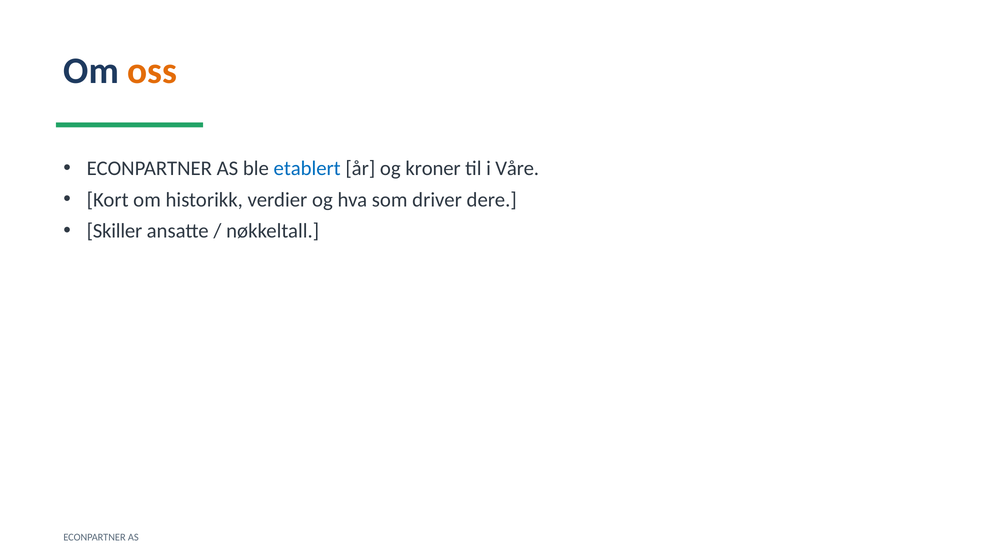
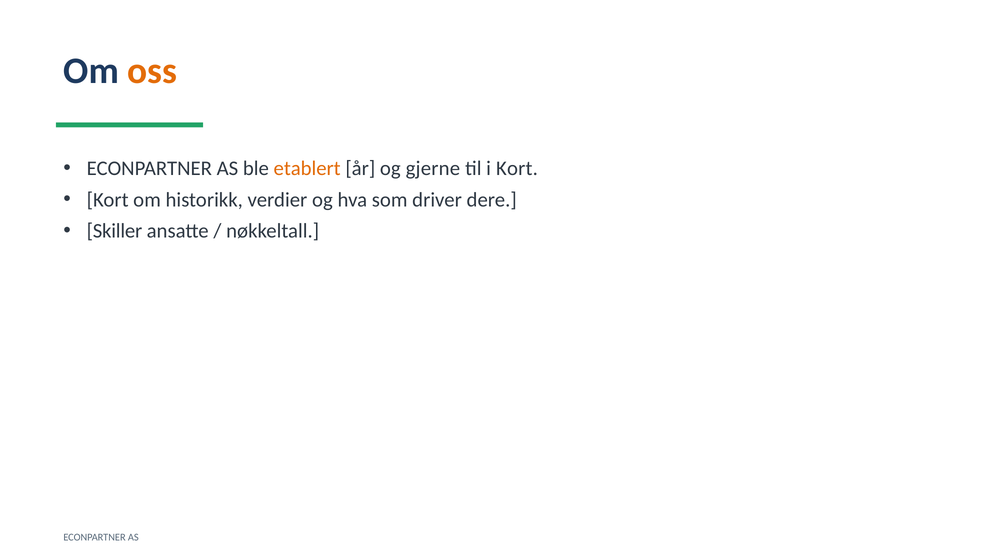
etablert colour: blue -> orange
kroner: kroner -> gjerne
i Våre: Våre -> Kort
